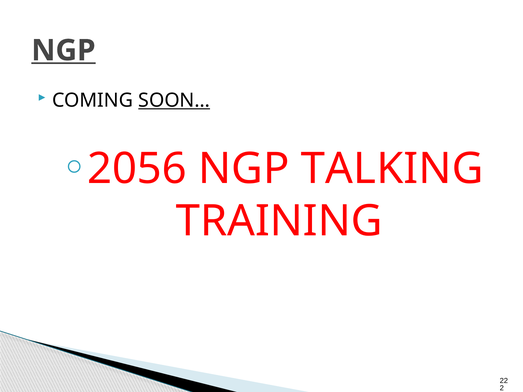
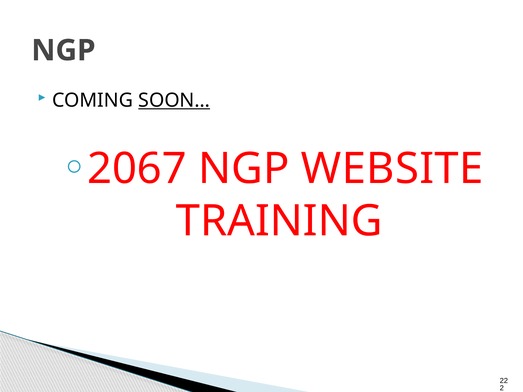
NGP at (63, 50) underline: present -> none
2056: 2056 -> 2067
TALKING: TALKING -> WEBSITE
